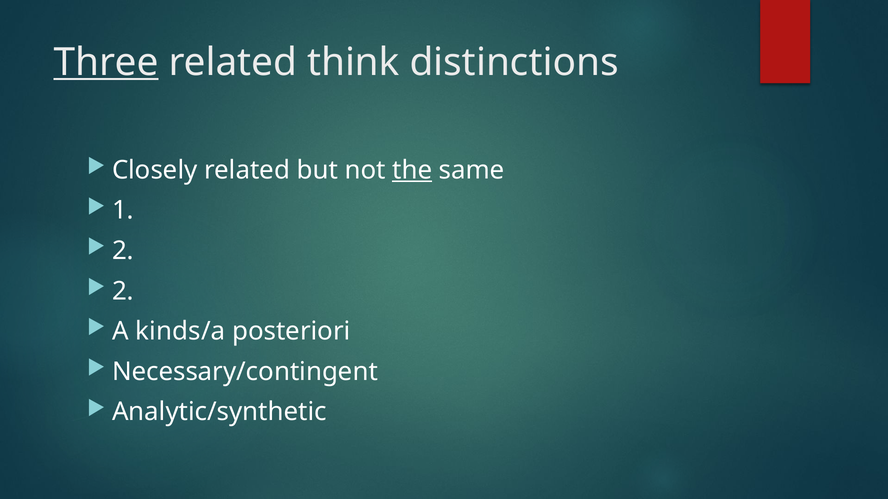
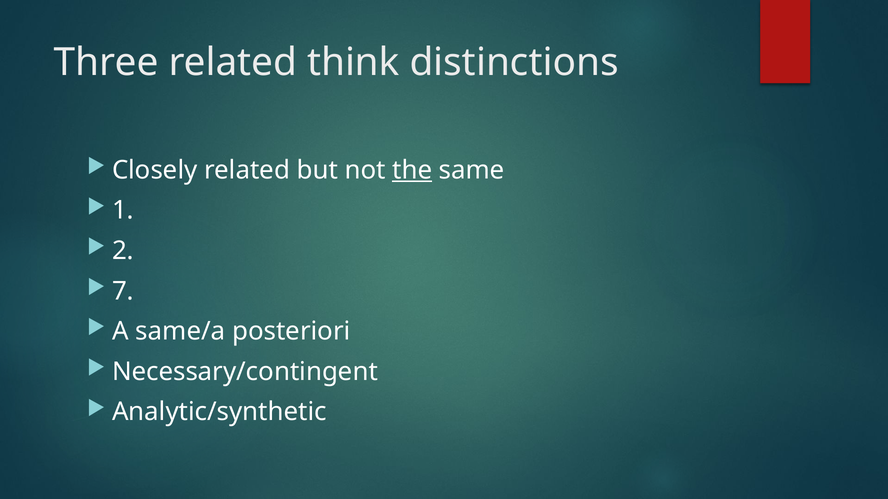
Three underline: present -> none
2 at (123, 291): 2 -> 7
kinds/a: kinds/a -> same/a
